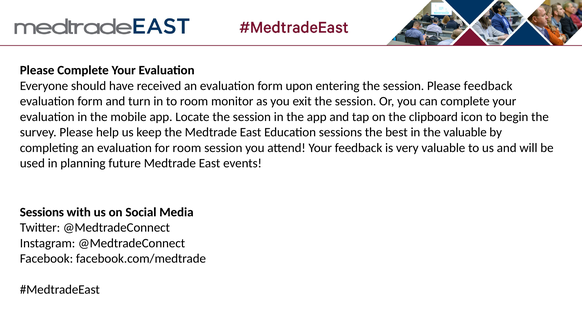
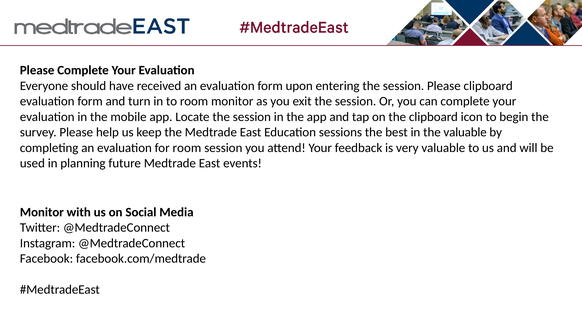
Please feedback: feedback -> clipboard
Sessions at (42, 212): Sessions -> Monitor
